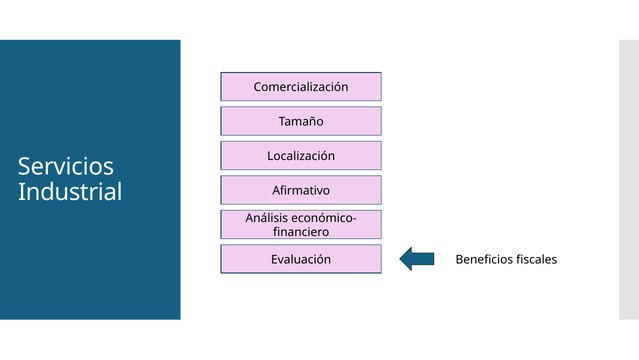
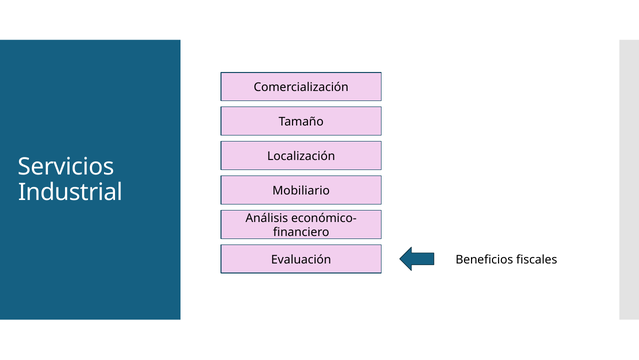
Afirmativo: Afirmativo -> Mobiliario
